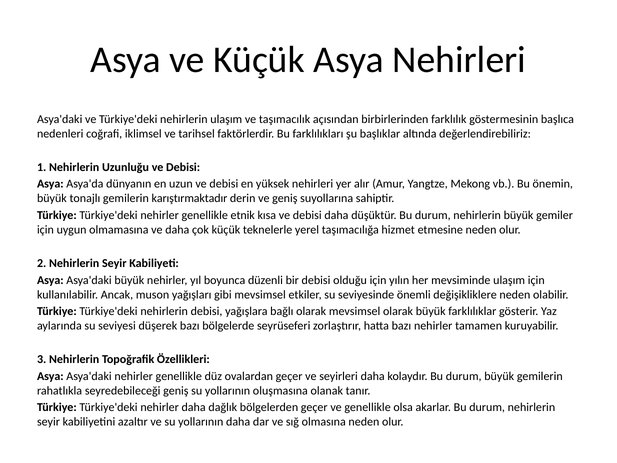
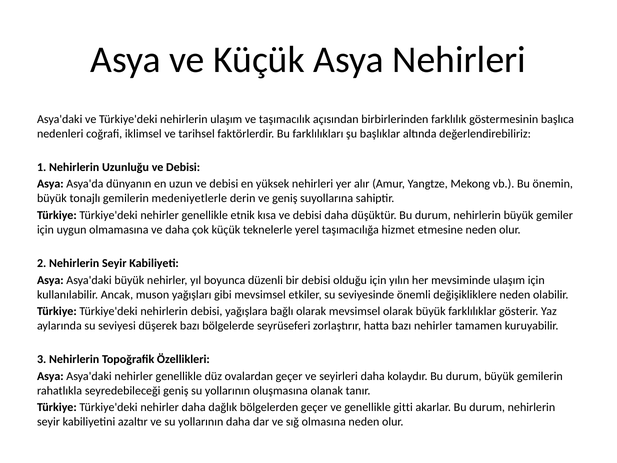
karıştırmaktadır: karıştırmaktadır -> medeniyetlerle
olsa: olsa -> gitti
